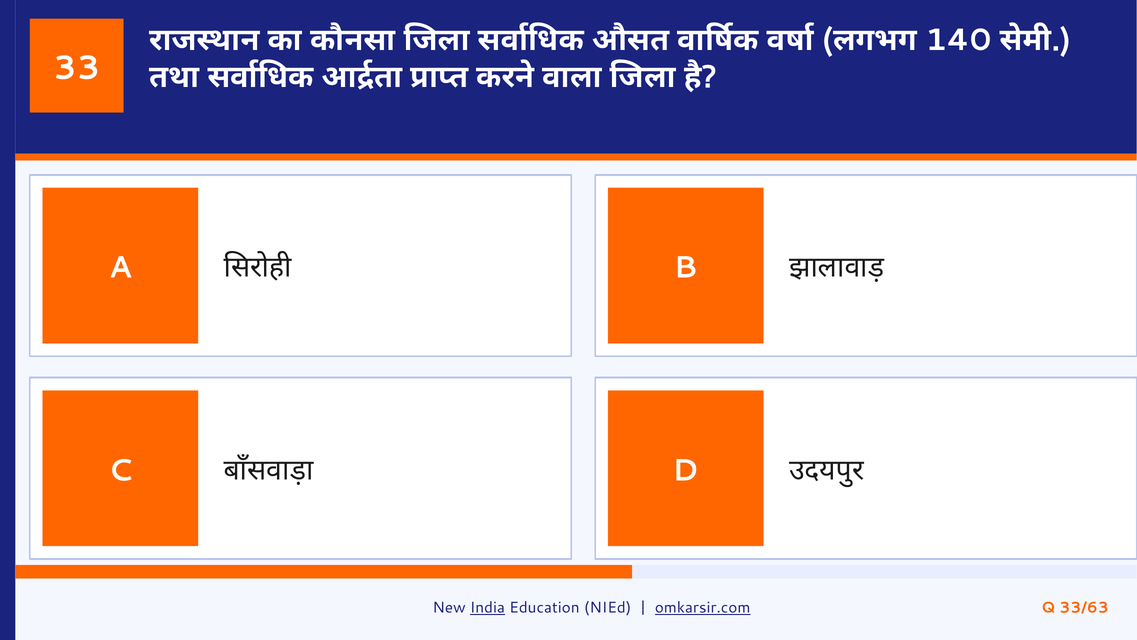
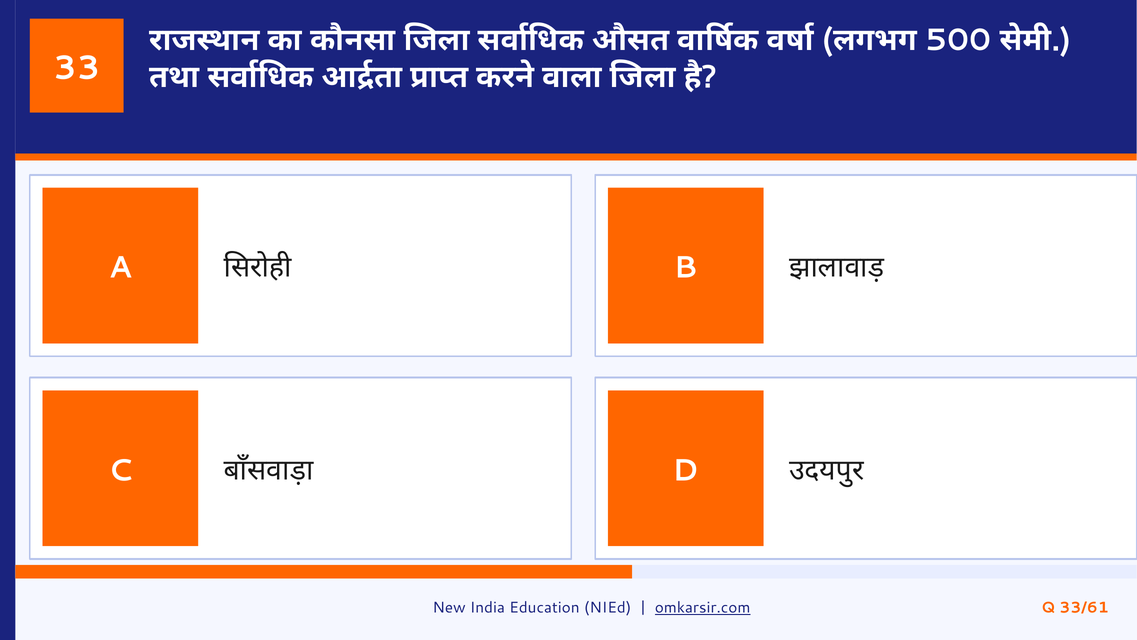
140: 140 -> 500
India underline: present -> none
33/63: 33/63 -> 33/61
